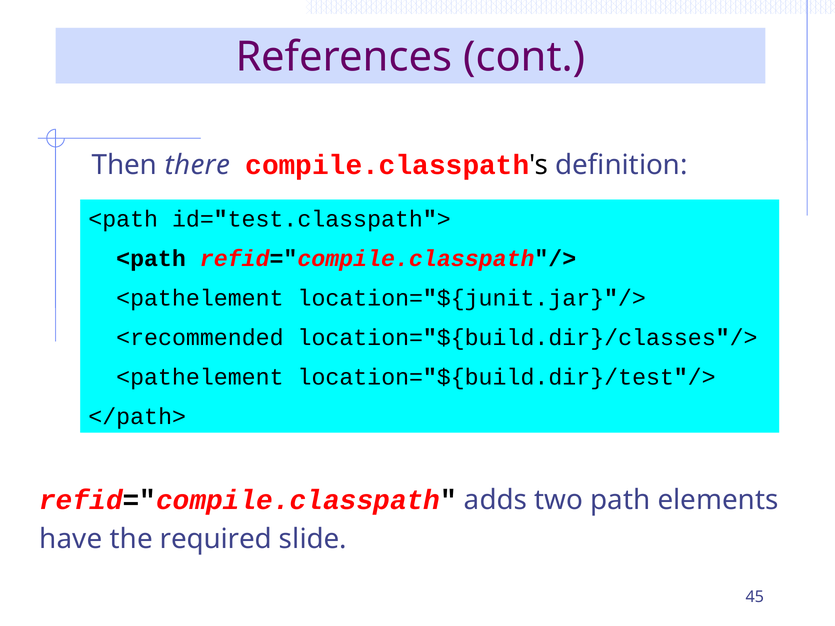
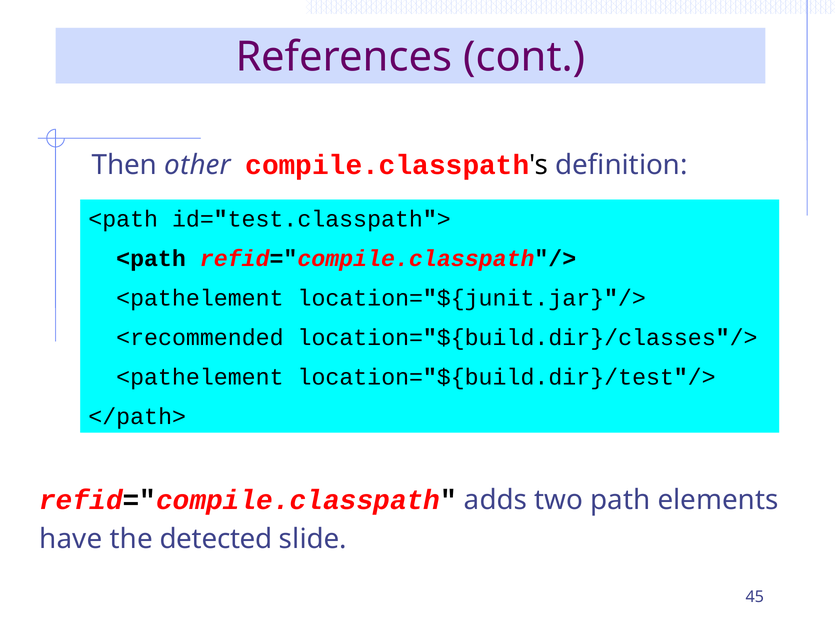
there: there -> other
required: required -> detected
